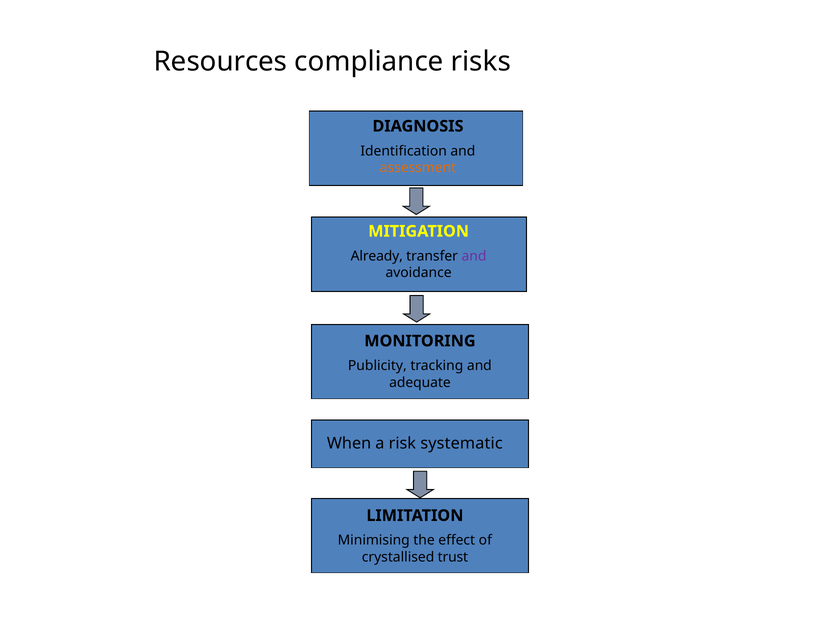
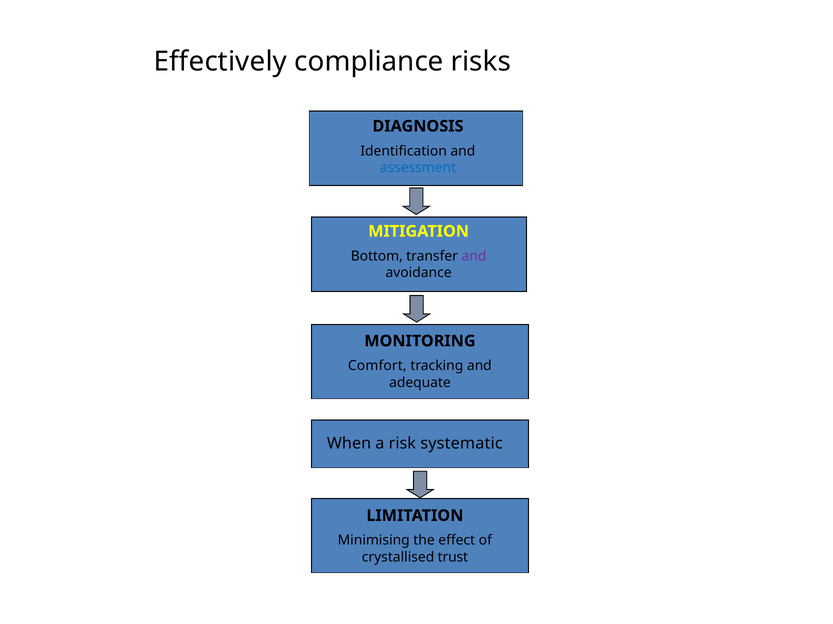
Resources: Resources -> Effectively
assessment colour: orange -> blue
Already: Already -> Bottom
Publicity: Publicity -> Comfort
